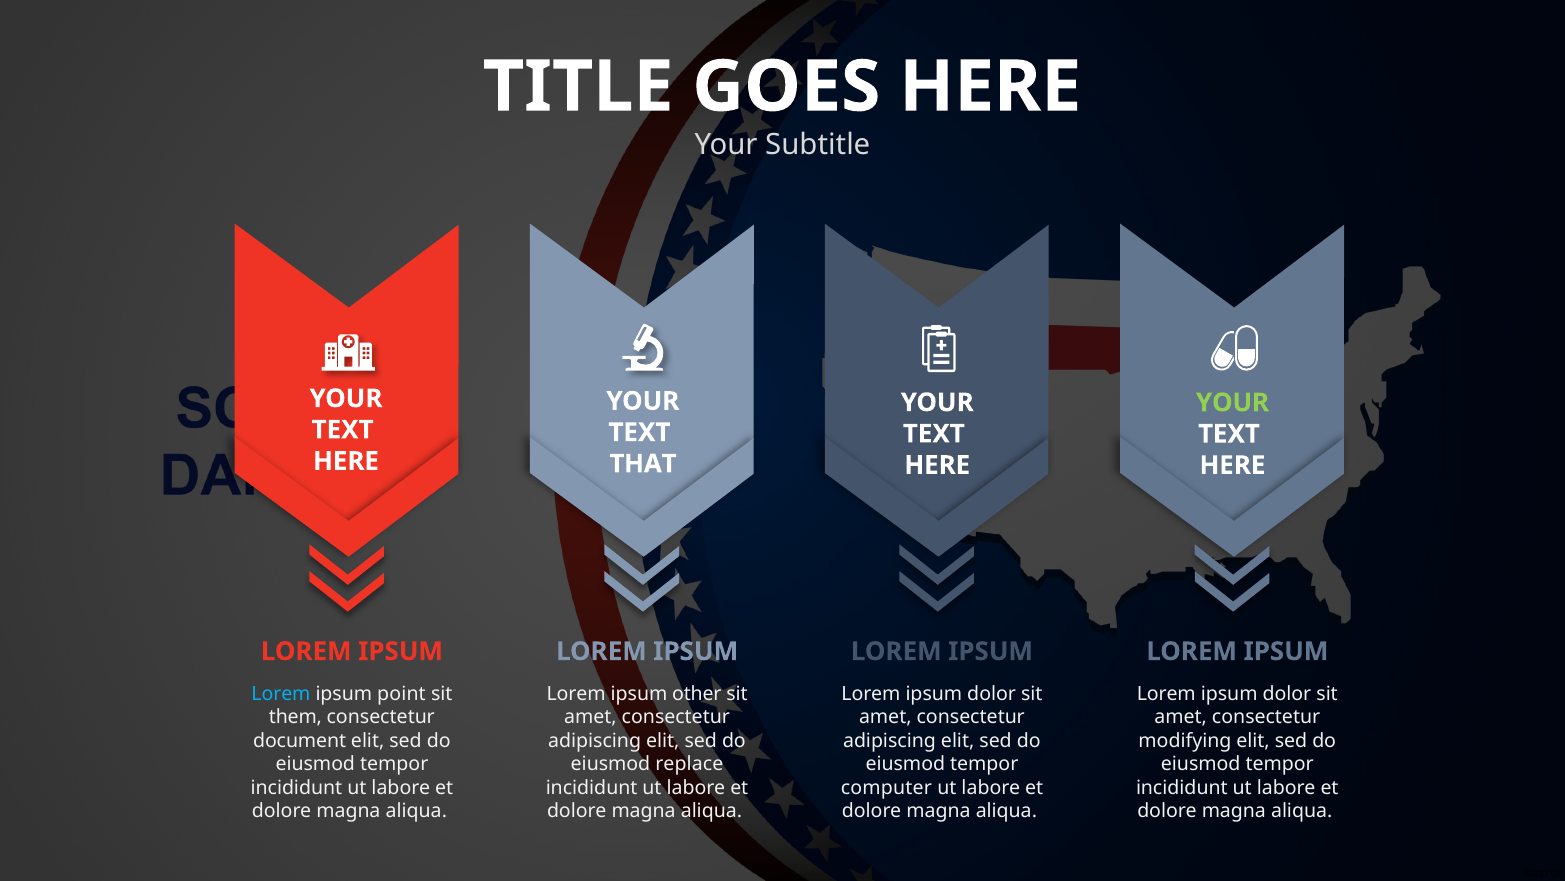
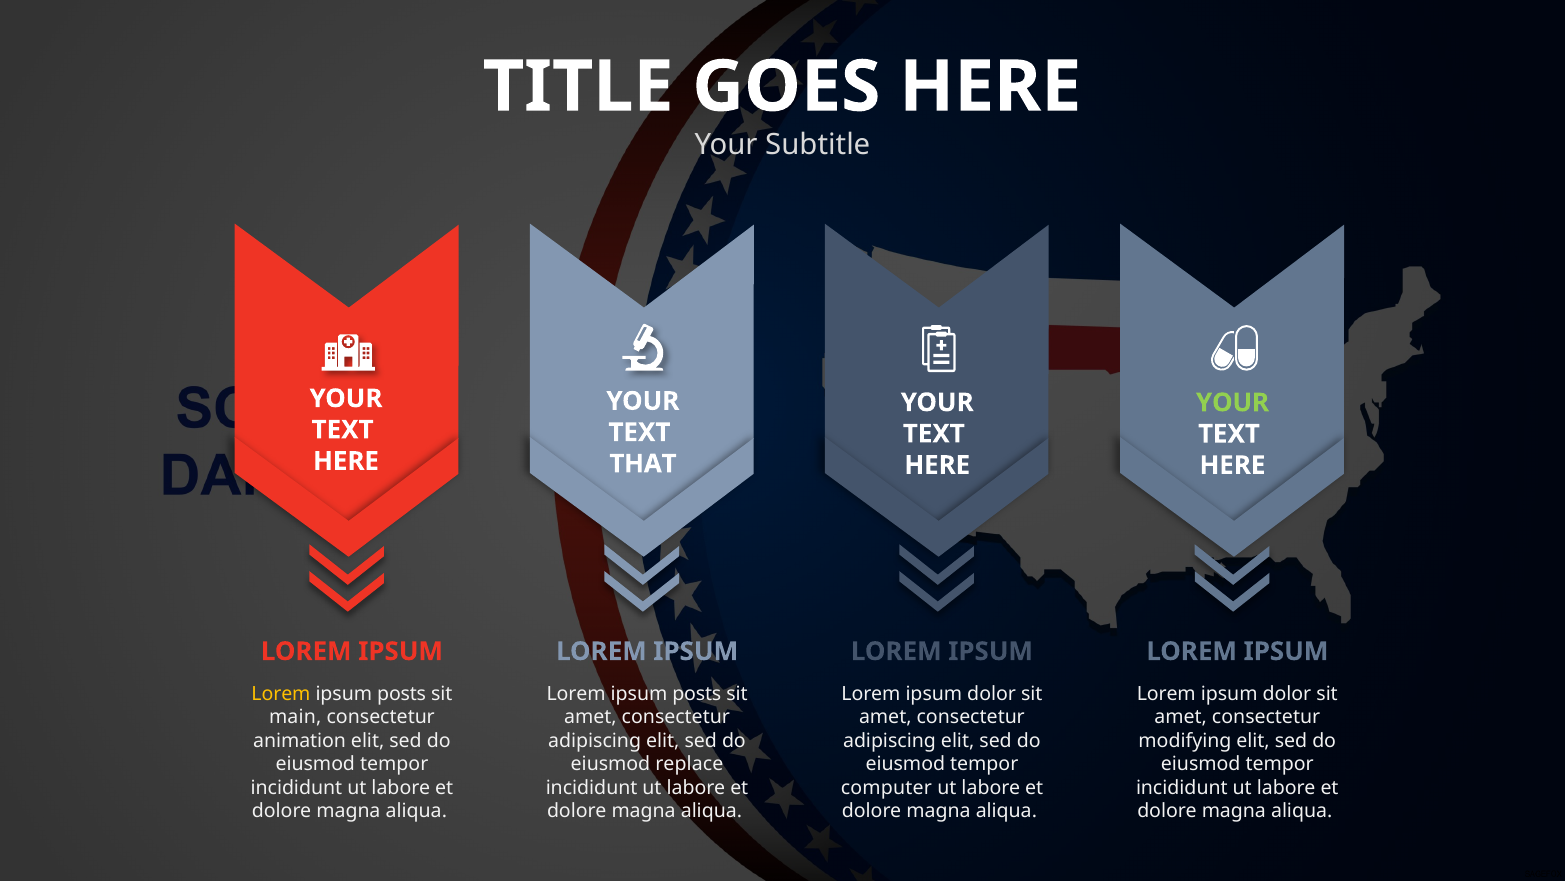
Lorem at (281, 693) colour: light blue -> yellow
point at (401, 693): point -> posts
other at (697, 693): other -> posts
them: them -> main
document: document -> animation
